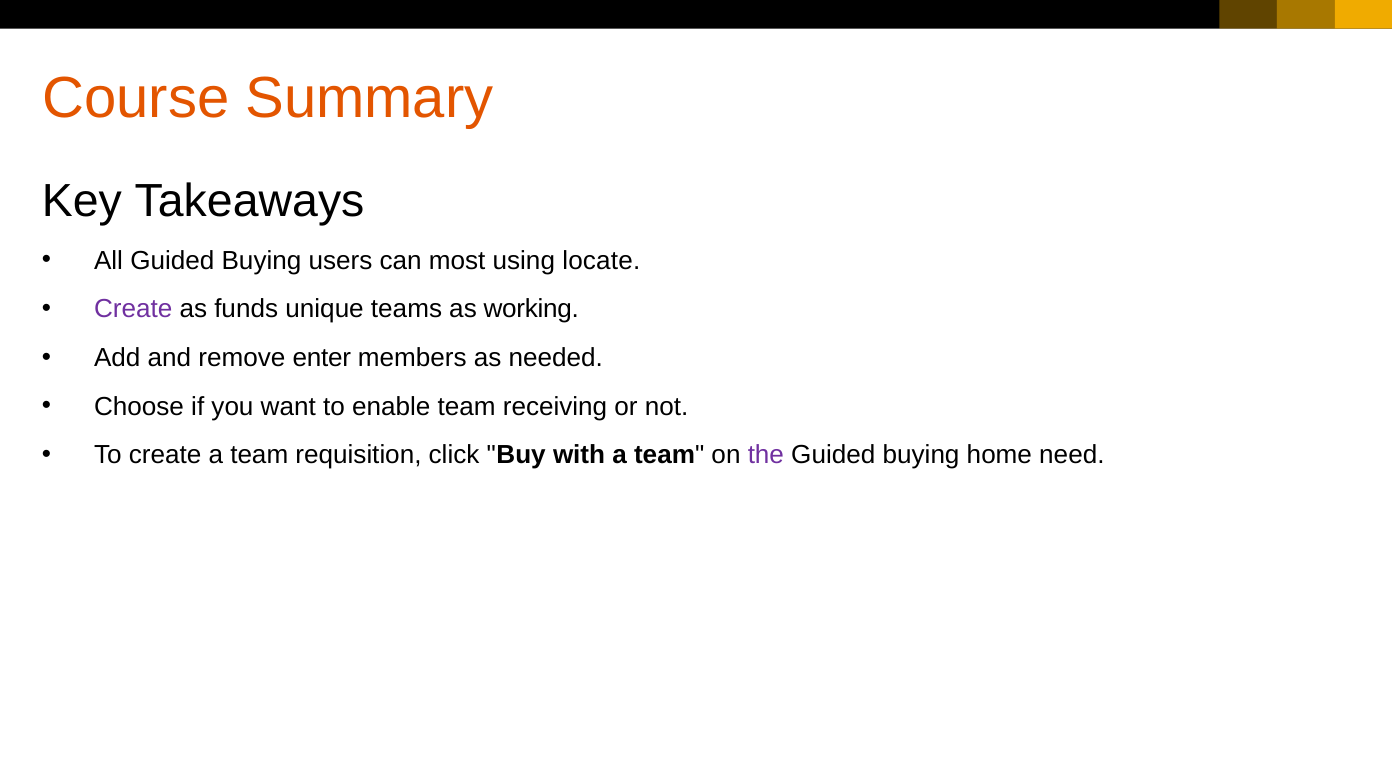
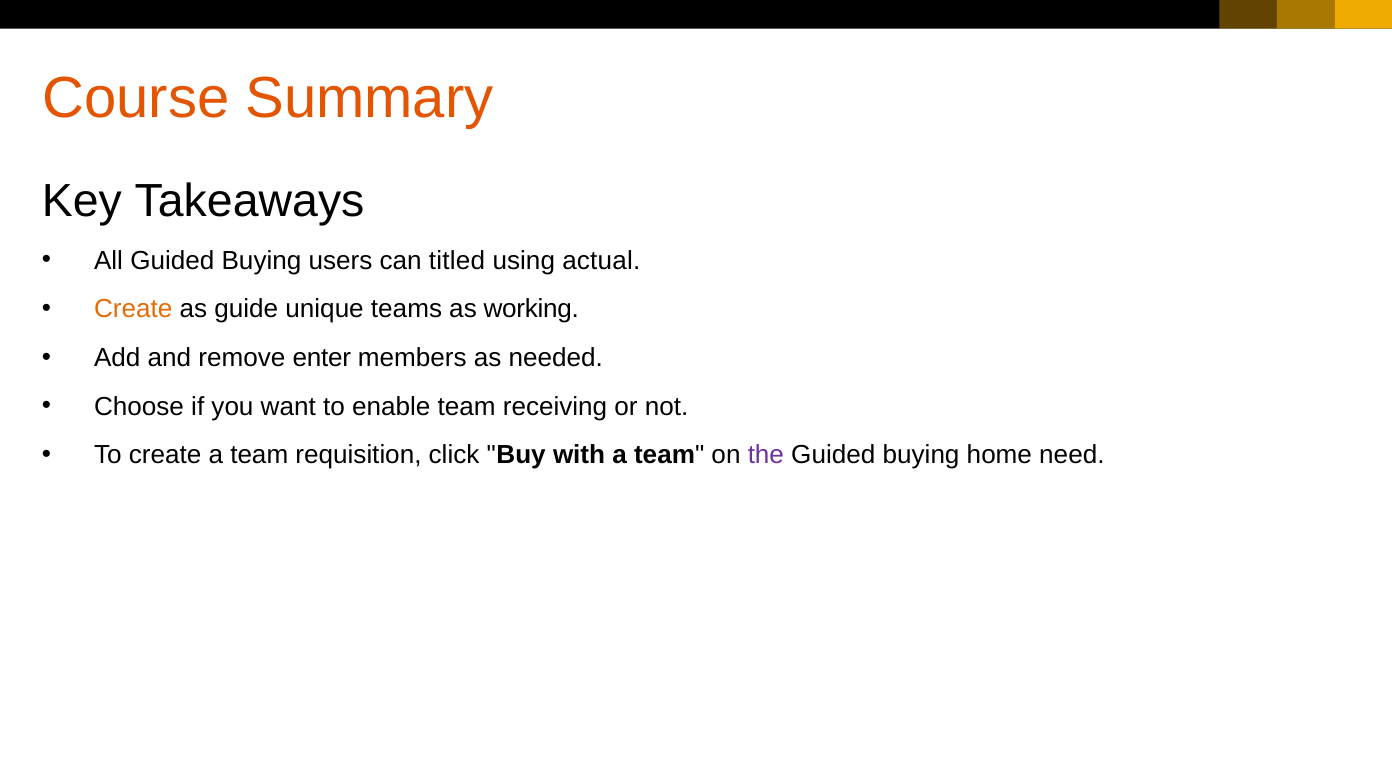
most: most -> titled
locate: locate -> actual
Create at (133, 309) colour: purple -> orange
funds: funds -> guide
